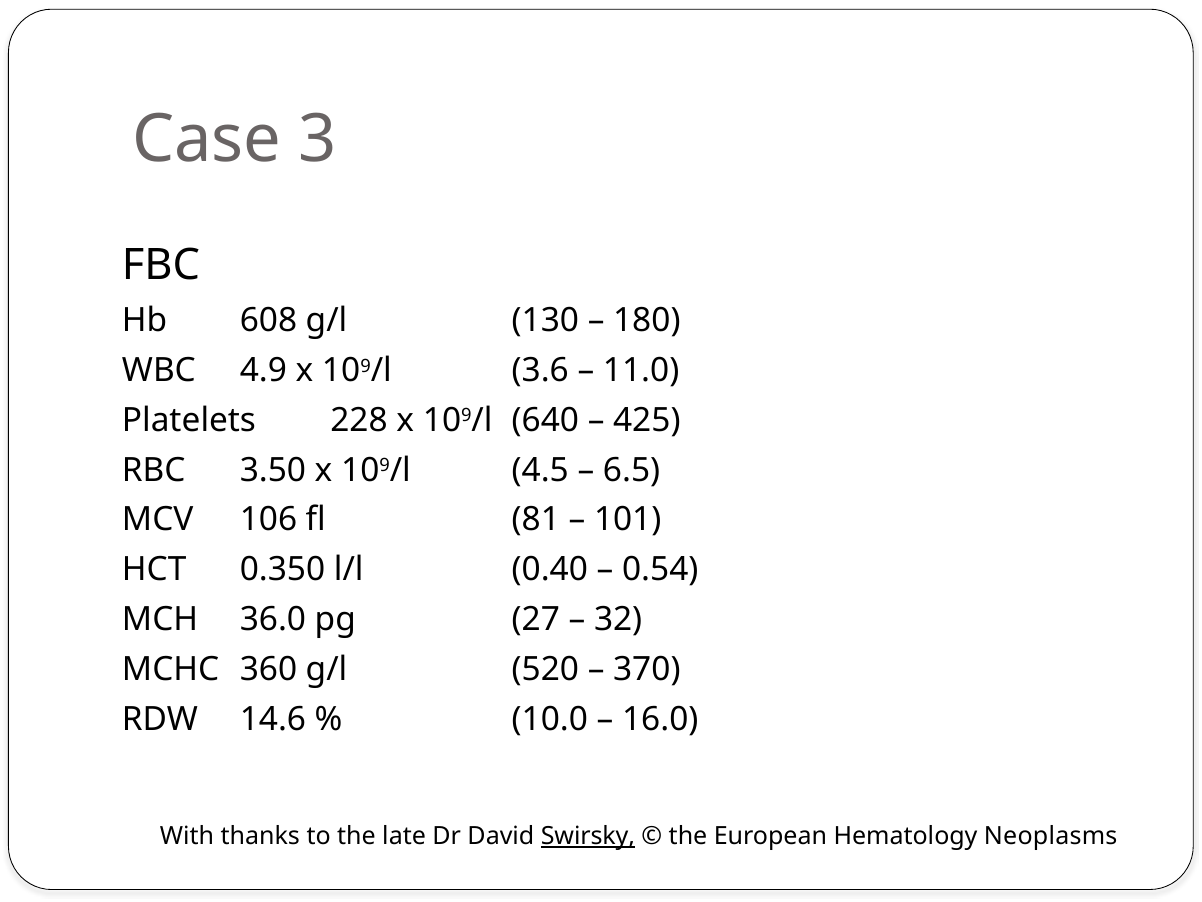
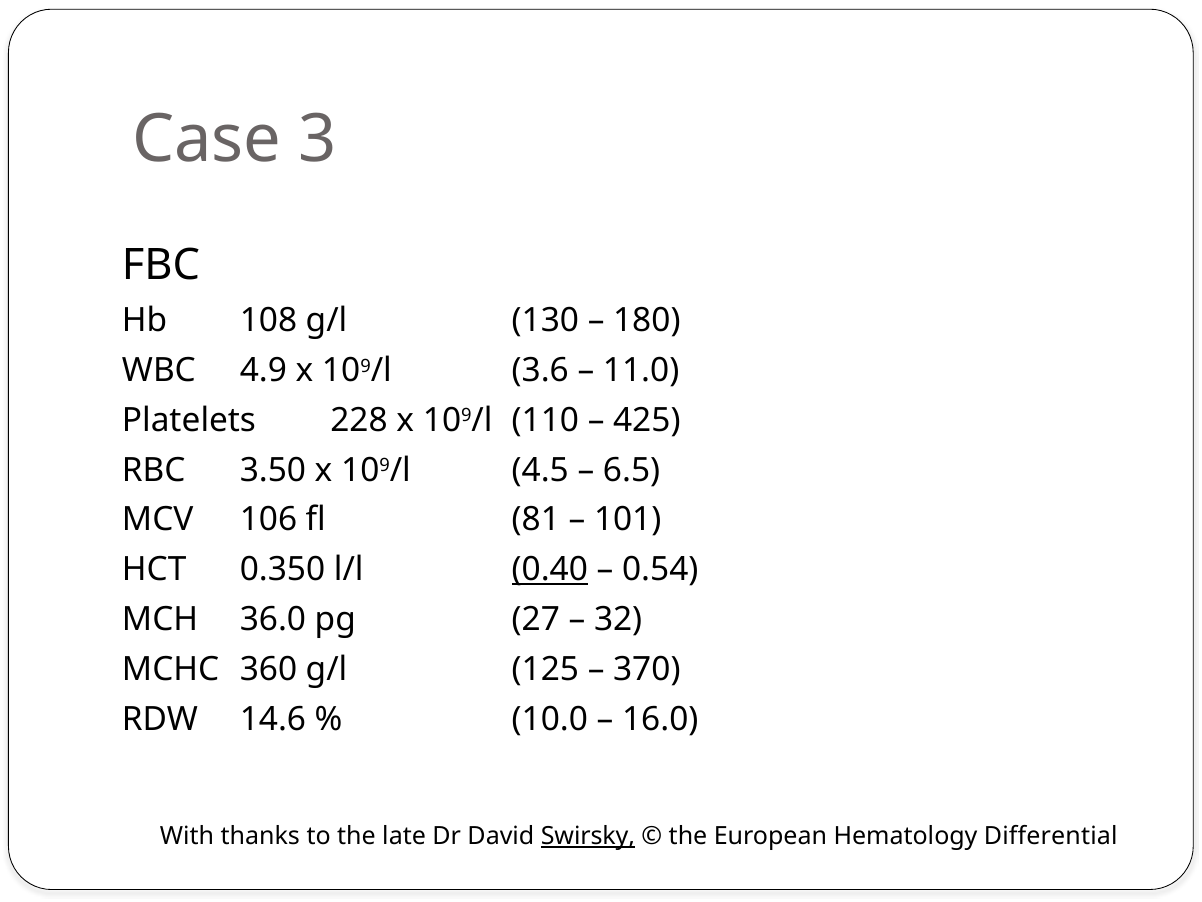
608: 608 -> 108
640: 640 -> 110
0.40 underline: none -> present
520: 520 -> 125
Neoplasms: Neoplasms -> Differential
